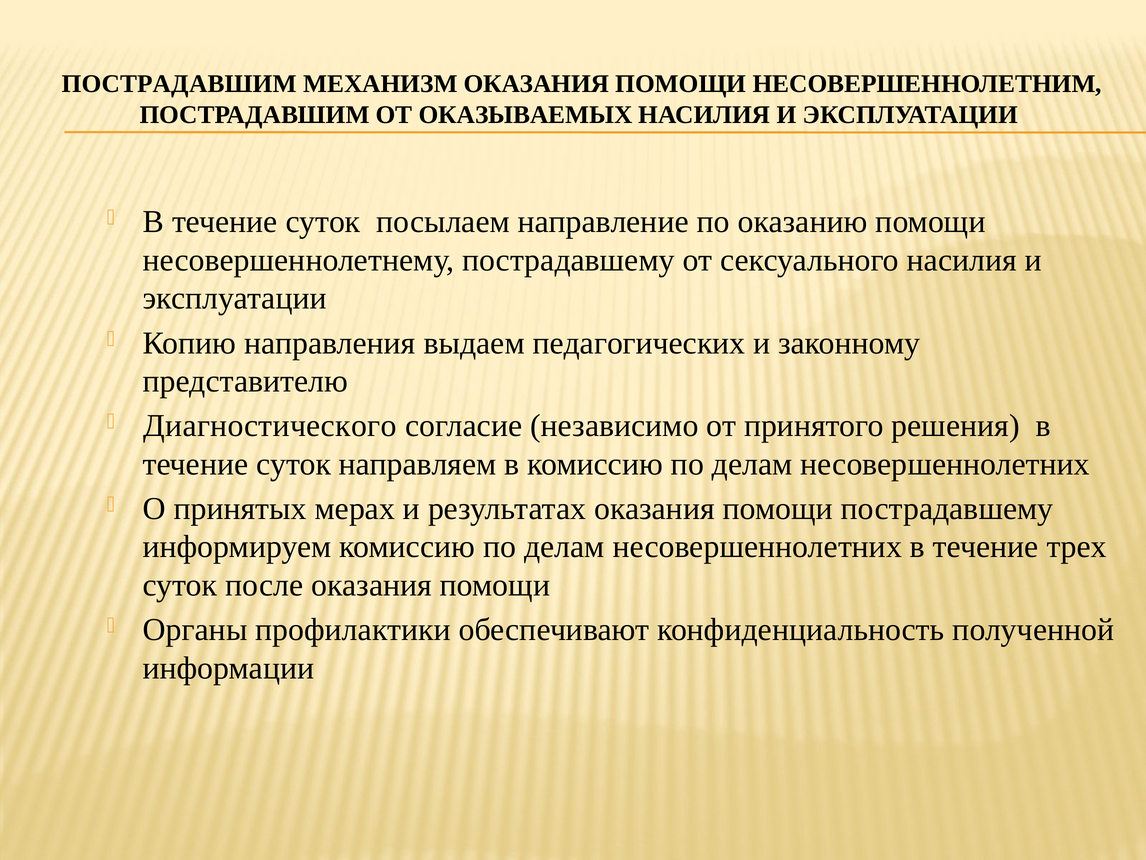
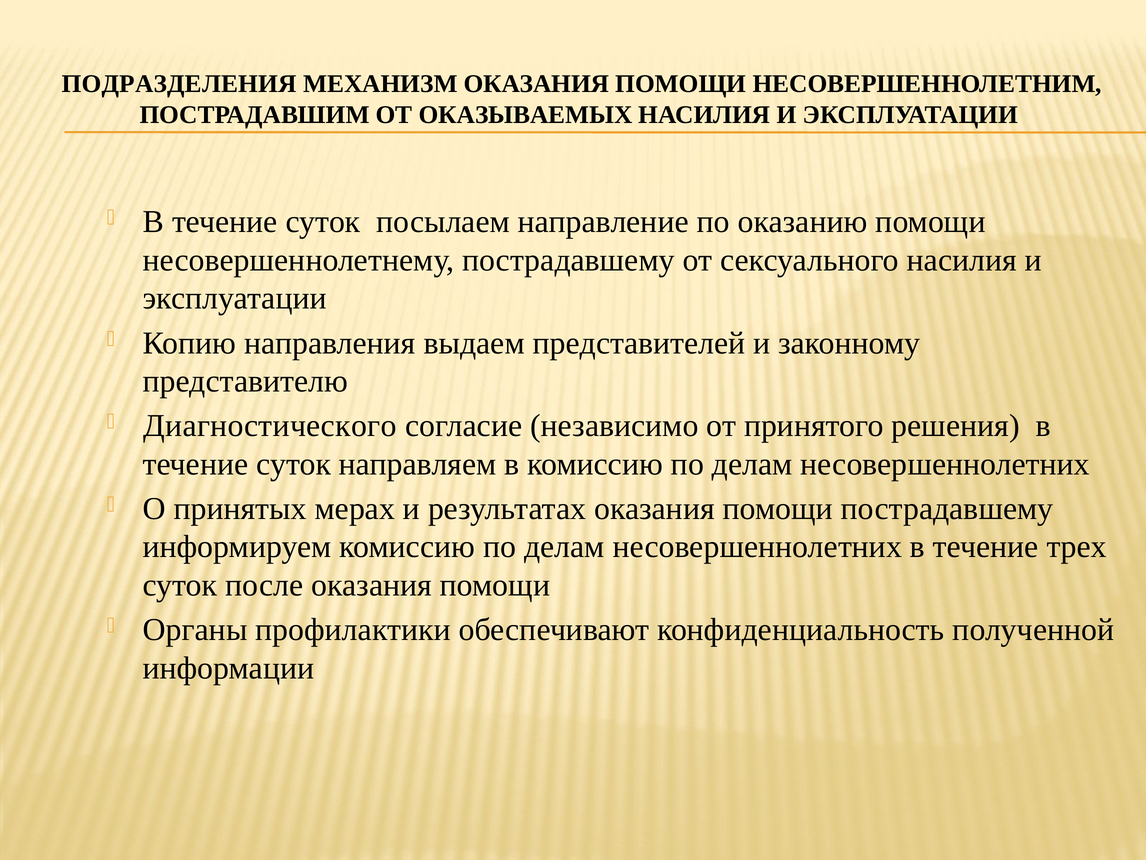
ПОСТРАДАВШИМ at (179, 84): ПОСТРАДАВШИМ -> ПОДРАЗДЕЛЕНИЯ
педагогических: педагогических -> представителей
